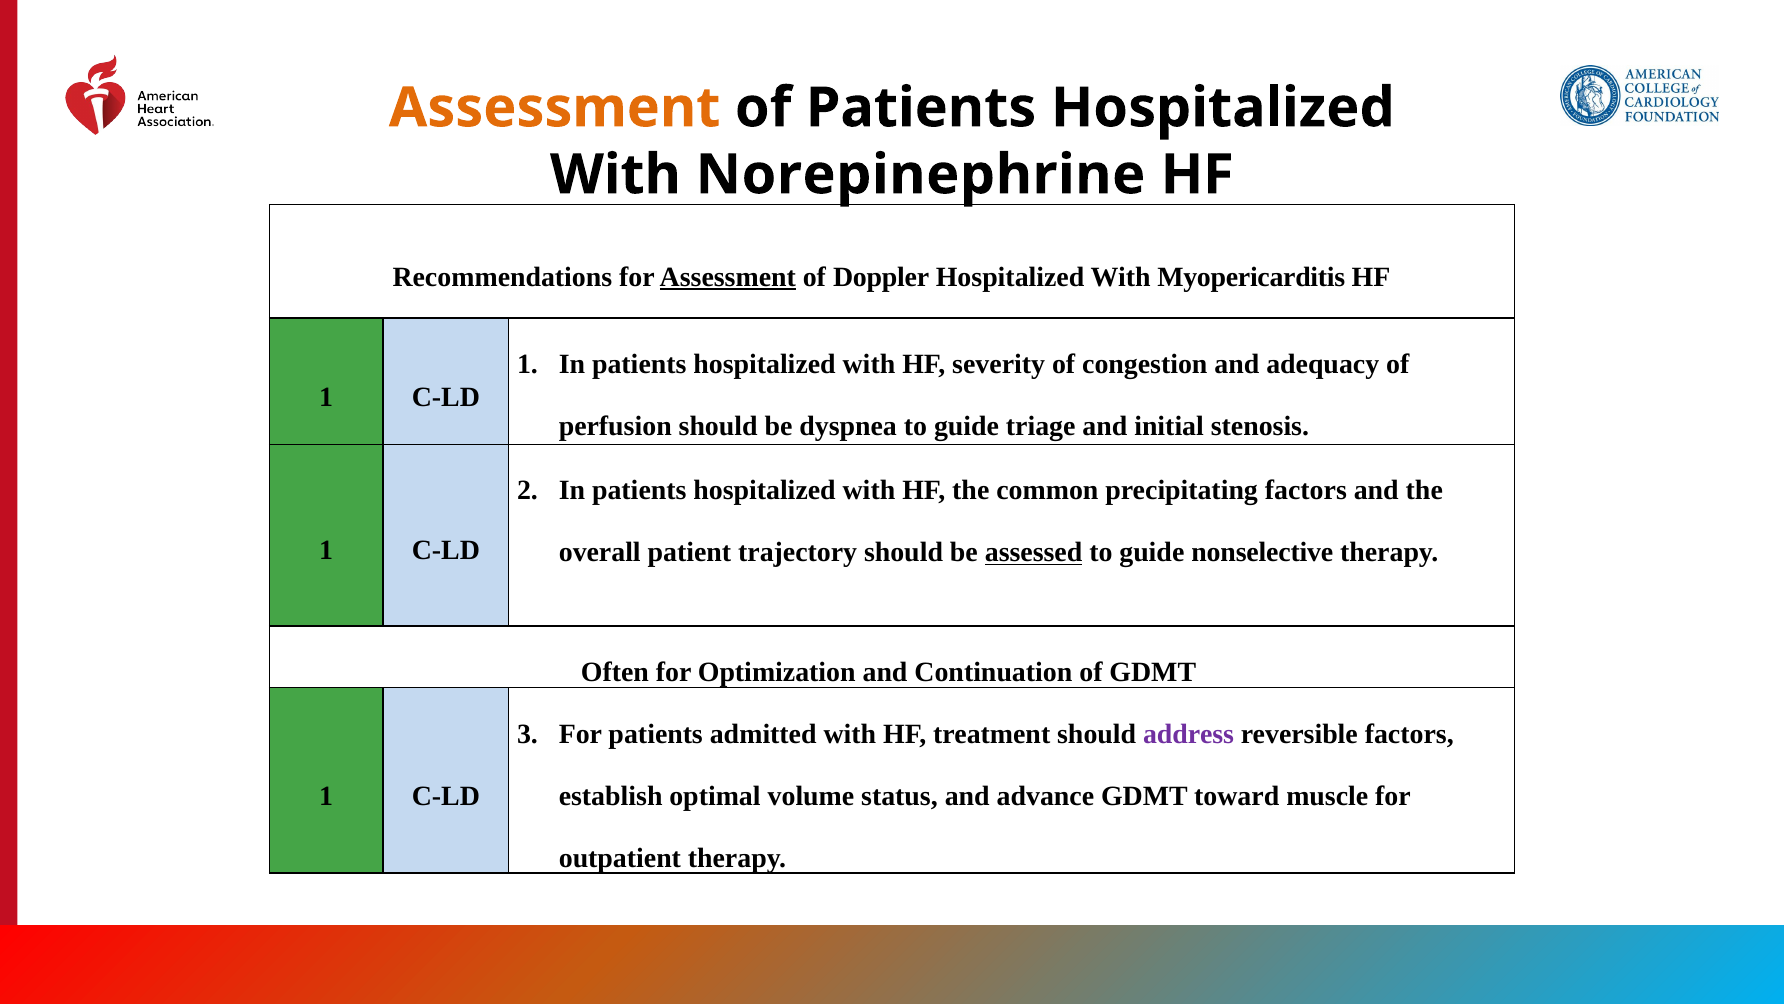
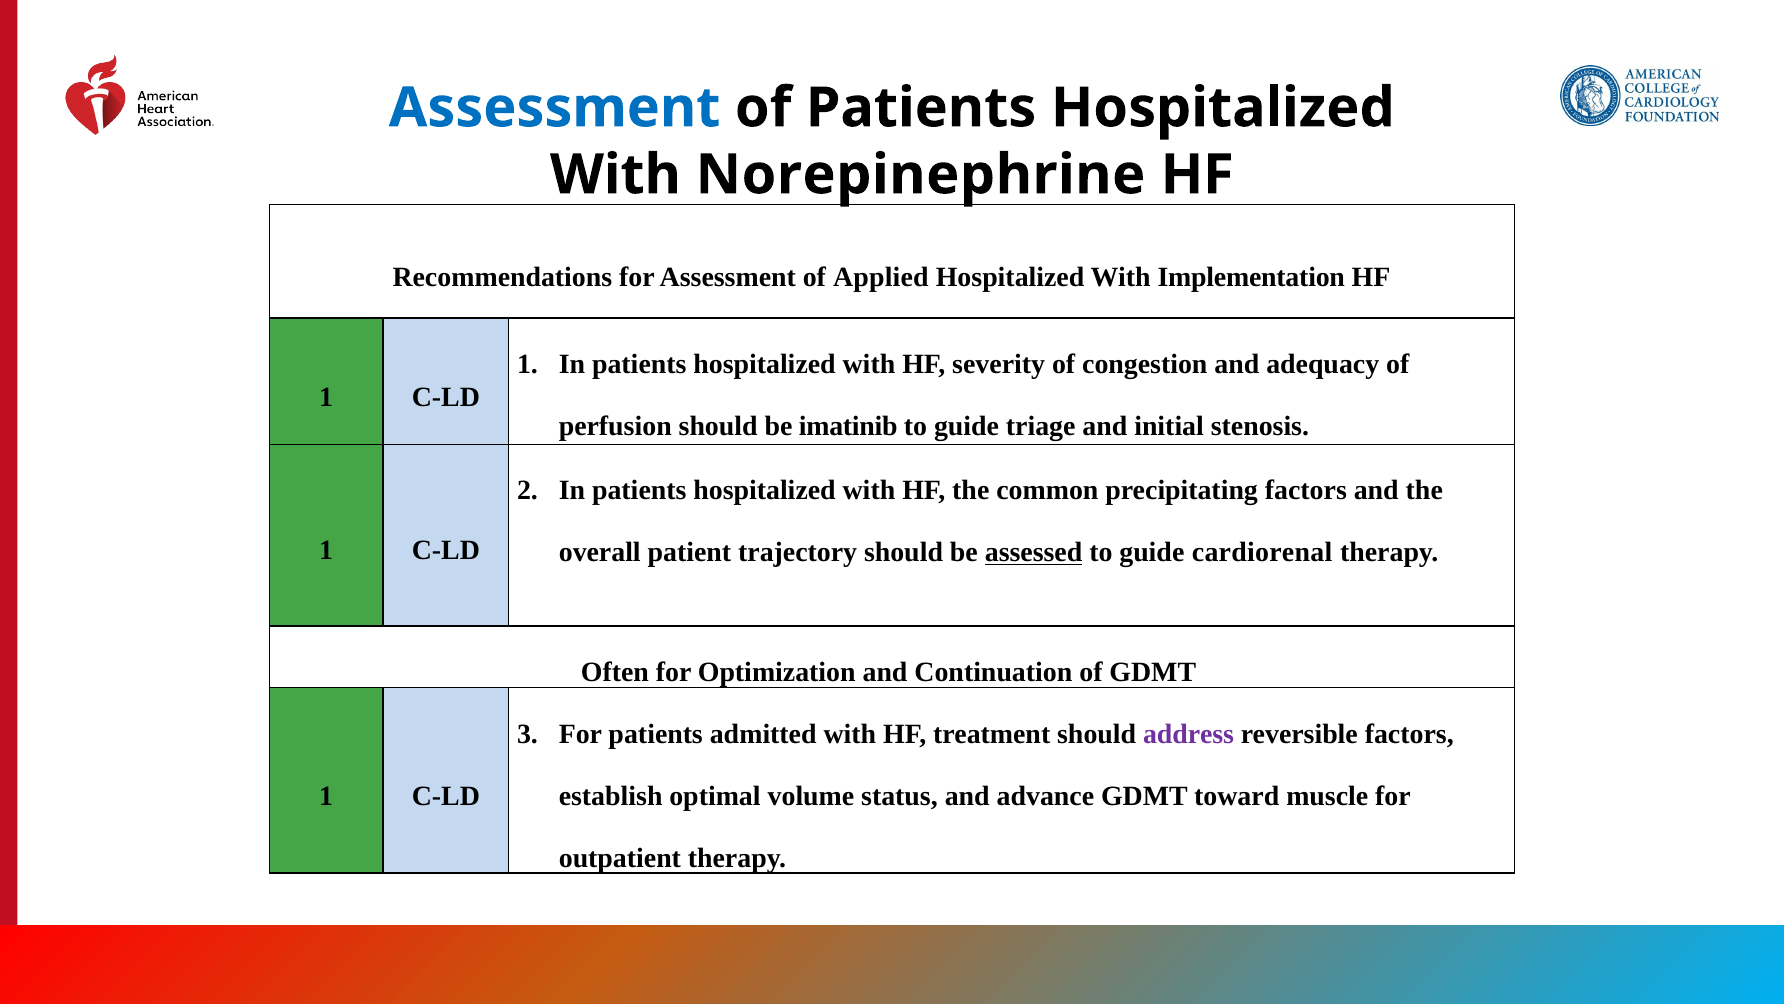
Assessment at (555, 108) colour: orange -> blue
Assessment at (728, 277) underline: present -> none
Doppler: Doppler -> Applied
Myopericarditis: Myopericarditis -> Implementation
dyspnea: dyspnea -> imatinib
nonselective: nonselective -> cardiorenal
